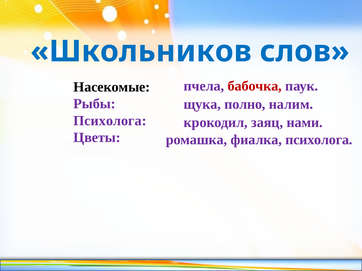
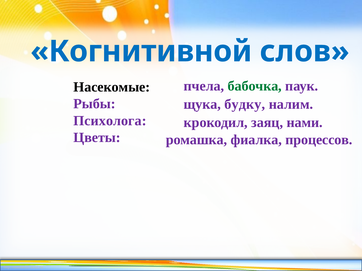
Школьников: Школьников -> Когнитивной
бабочка colour: red -> green
полно: полно -> будку
фиалка психолога: психолога -> процессов
